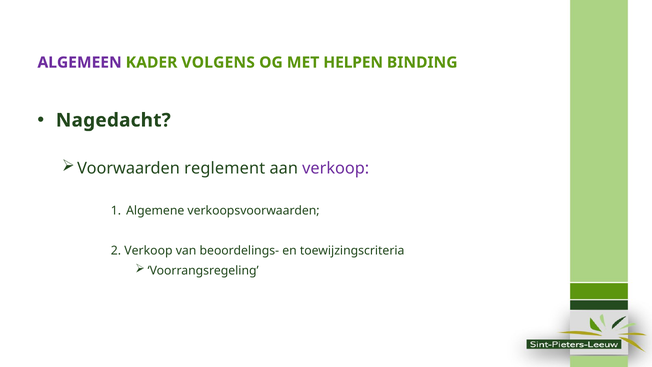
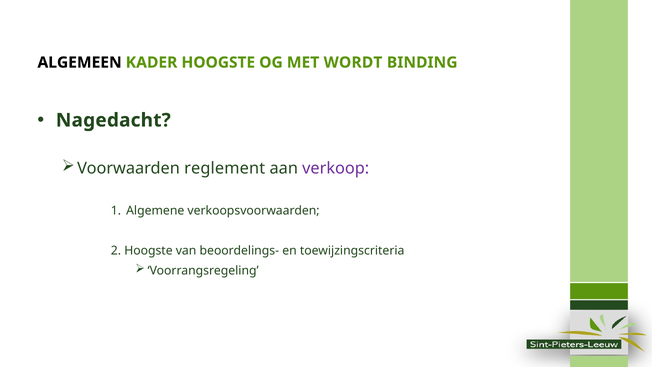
ALGEMEEN colour: purple -> black
KADER VOLGENS: VOLGENS -> HOOGSTE
HELPEN: HELPEN -> WORDT
2 Verkoop: Verkoop -> Hoogste
